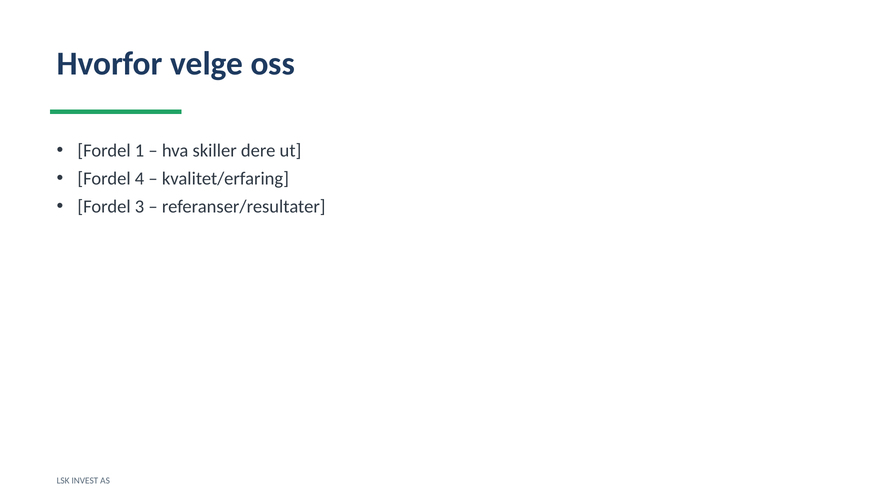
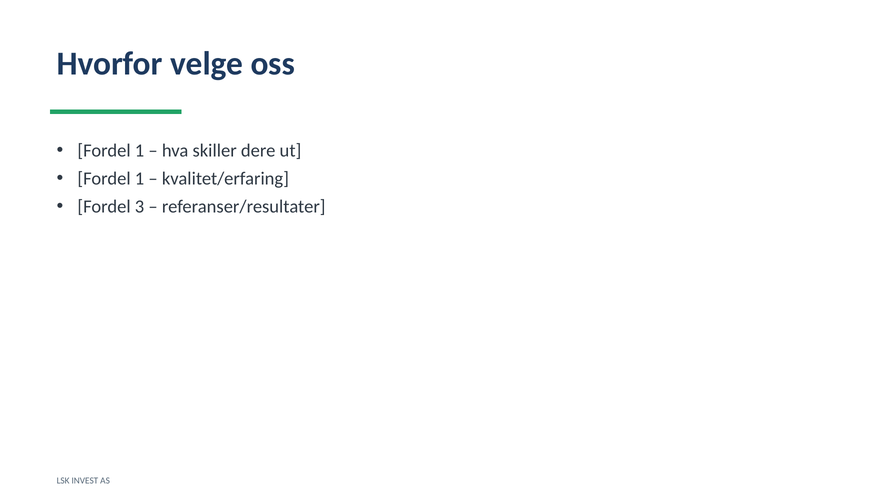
4 at (140, 179): 4 -> 1
